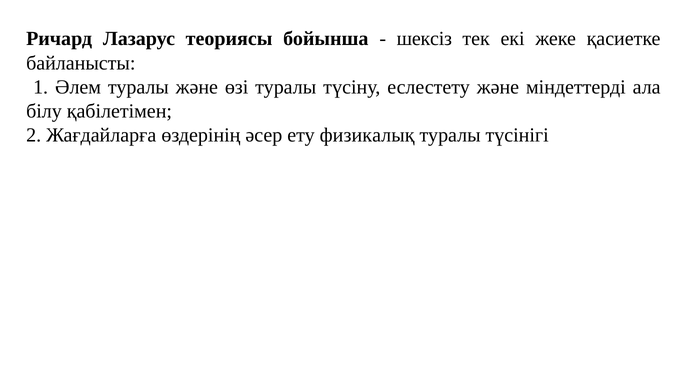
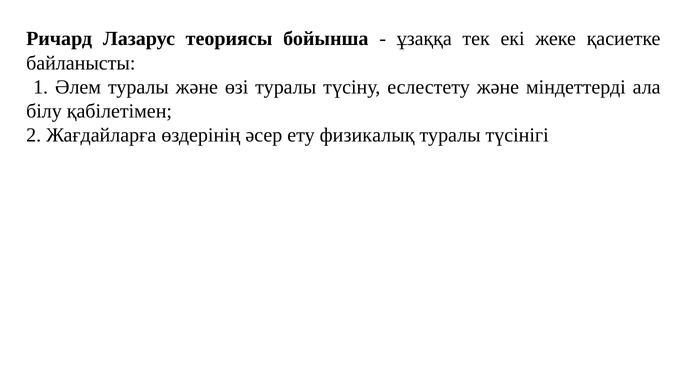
шексіз: шексіз -> ұзаққа
